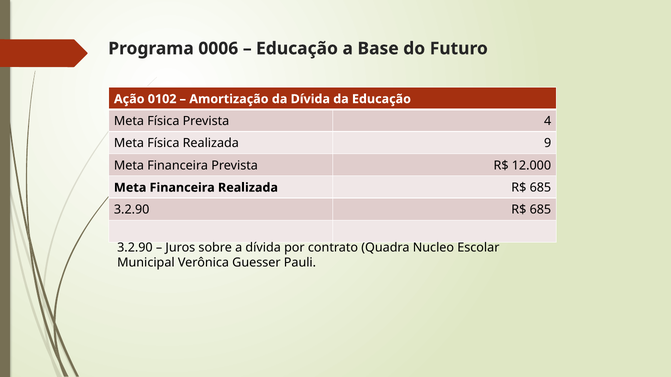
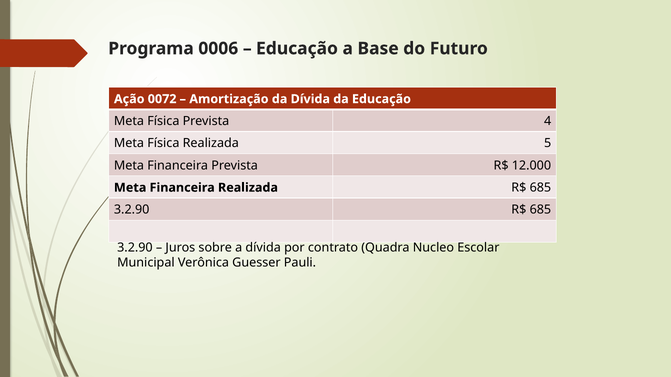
0102: 0102 -> 0072
9: 9 -> 5
